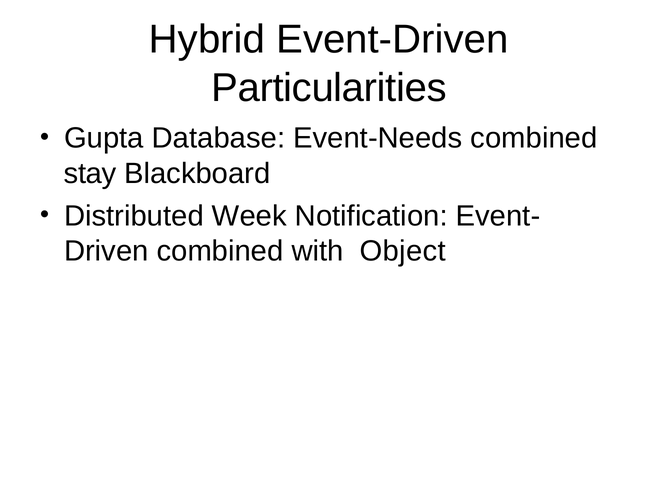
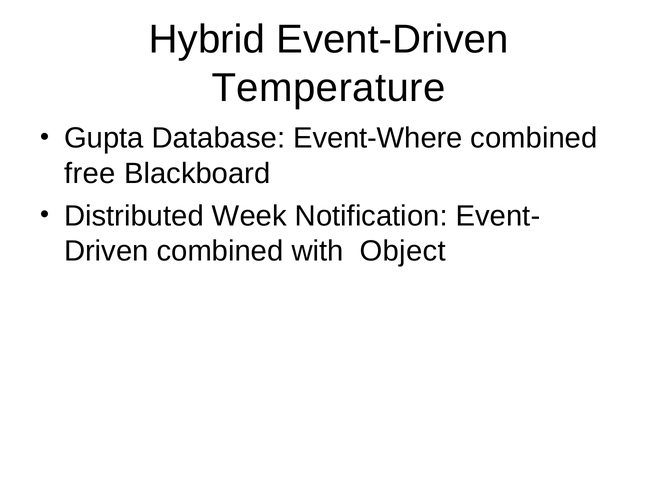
Particularities: Particularities -> Temperature
Event-Needs: Event-Needs -> Event-Where
stay: stay -> free
